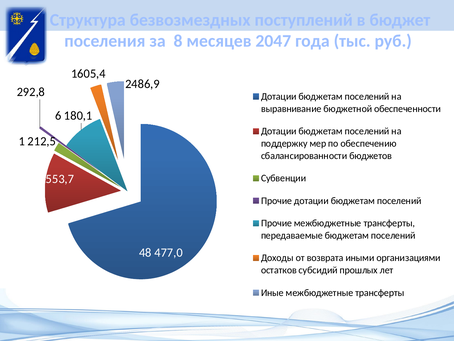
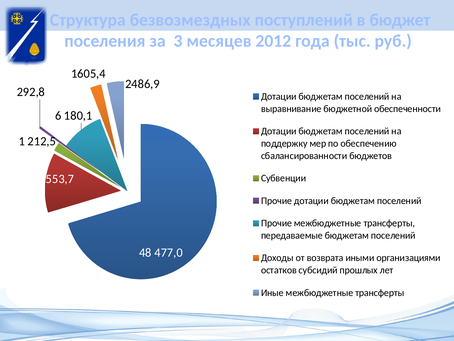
за 8: 8 -> 3
2047: 2047 -> 2012
